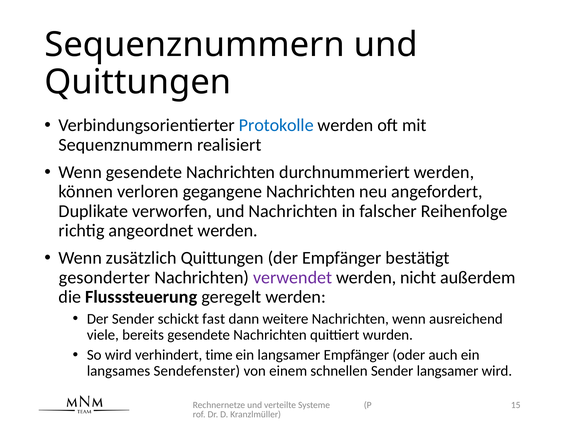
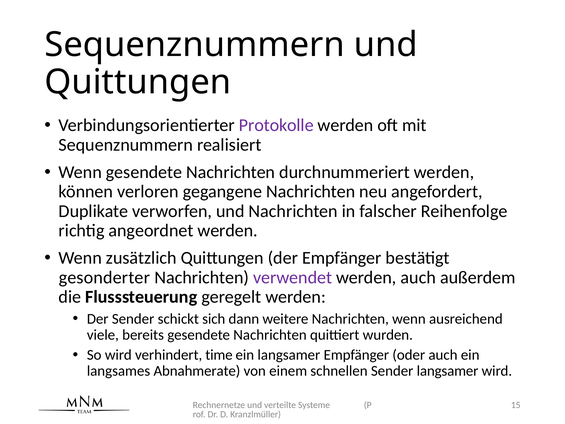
Protokolle colour: blue -> purple
werden nicht: nicht -> auch
fast: fast -> sich
Sendefenster: Sendefenster -> Abnahmerate
